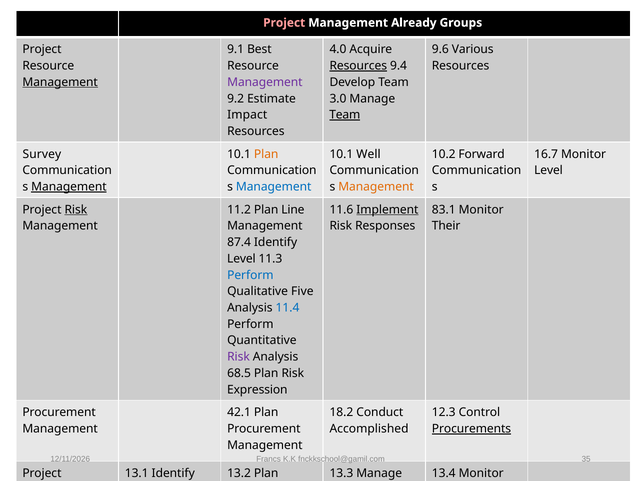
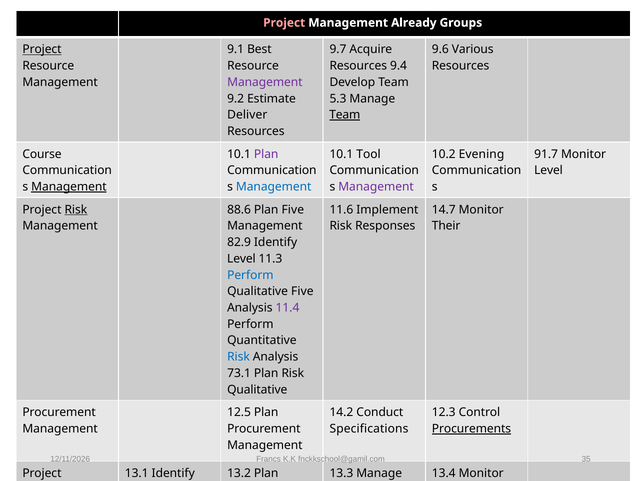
Project at (42, 49) underline: none -> present
4.0: 4.0 -> 9.7
Resources at (358, 66) underline: present -> none
Management at (60, 82) underline: present -> none
3.0: 3.0 -> 5.3
Impact: Impact -> Deliver
Survey: Survey -> Course
Plan at (266, 154) colour: orange -> purple
Well: Well -> Tool
Forward: Forward -> Evening
16.7: 16.7 -> 91.7
Management at (376, 187) colour: orange -> purple
11.2: 11.2 -> 88.6
Plan Line: Line -> Five
Implement underline: present -> none
83.1: 83.1 -> 14.7
87.4: 87.4 -> 82.9
11.4 colour: blue -> purple
Risk at (238, 357) colour: purple -> blue
68.5: 68.5 -> 73.1
Expression at (257, 389): Expression -> Qualitative
42.1: 42.1 -> 12.5
18.2: 18.2 -> 14.2
Accomplished: Accomplished -> Specifications
